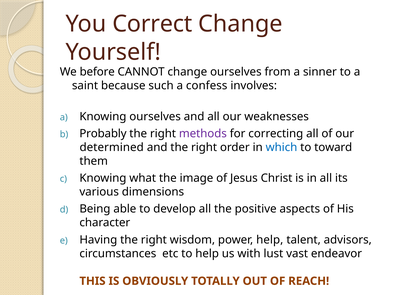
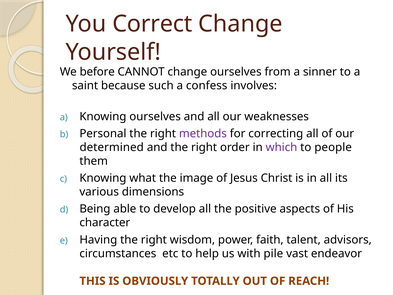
Probably: Probably -> Personal
which colour: blue -> purple
toward: toward -> people
power help: help -> faith
lust: lust -> pile
